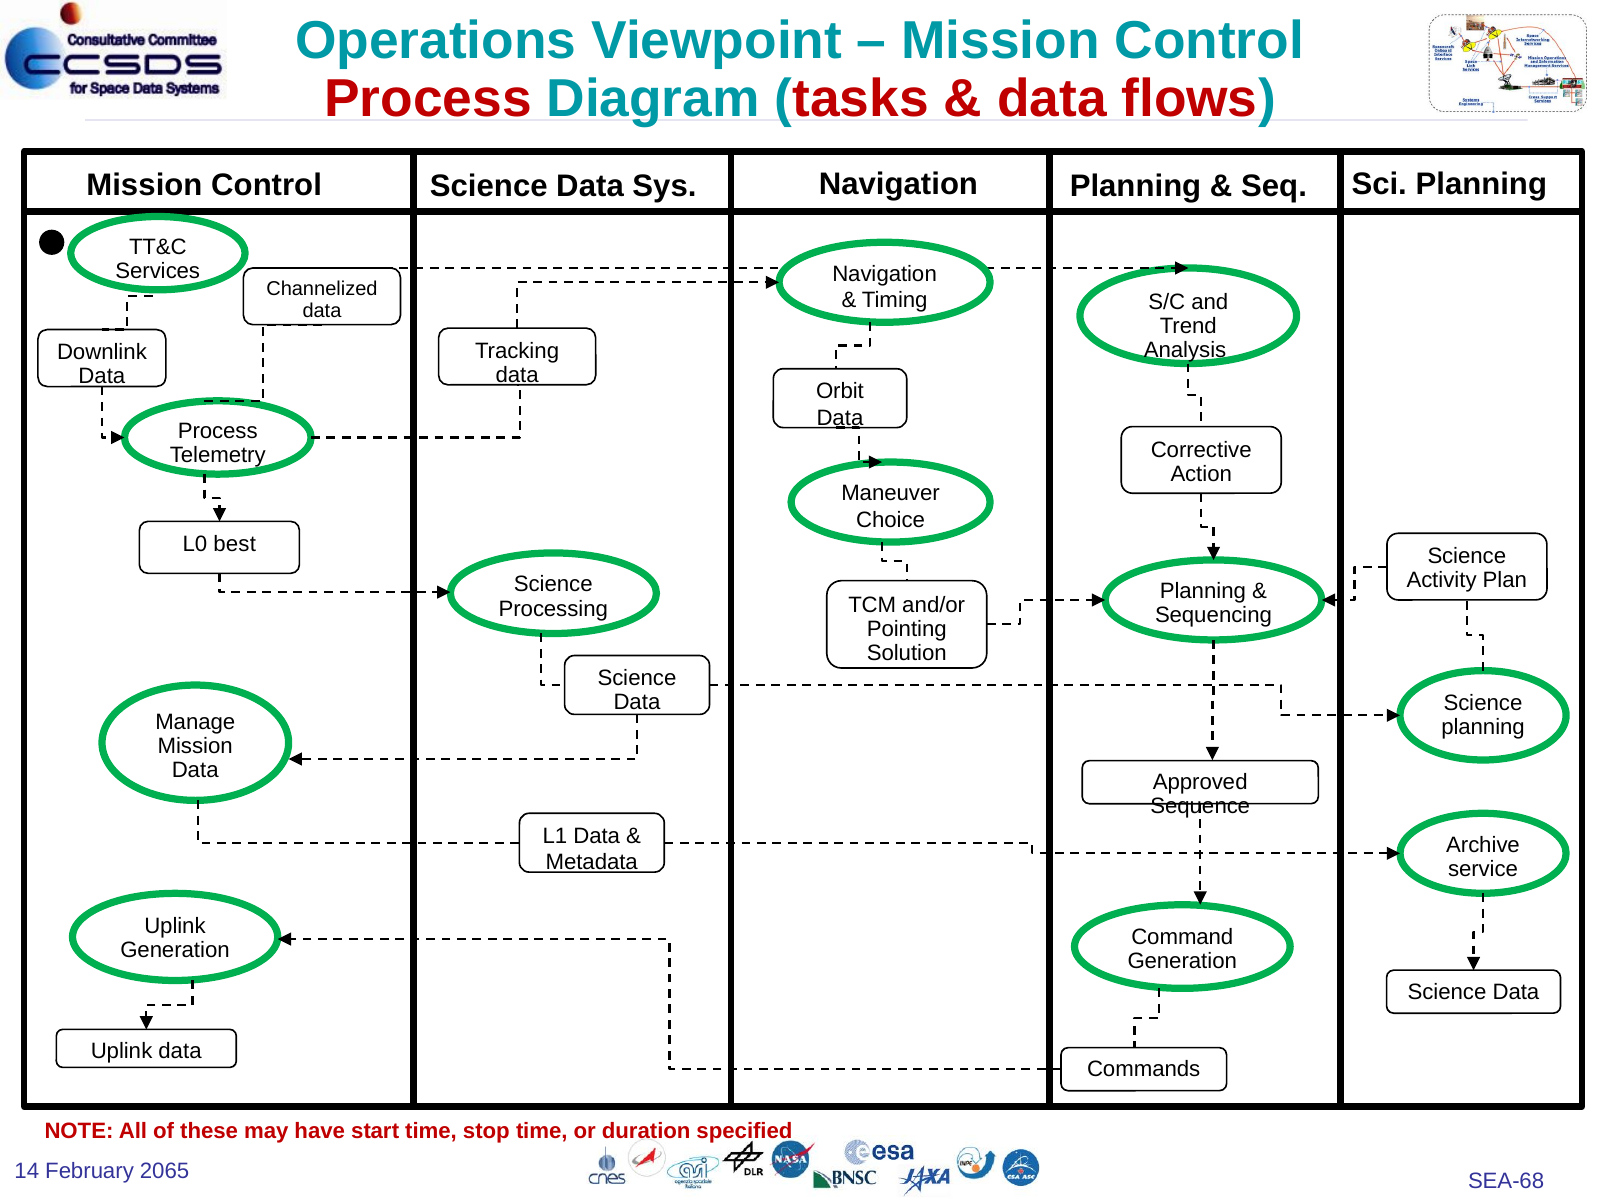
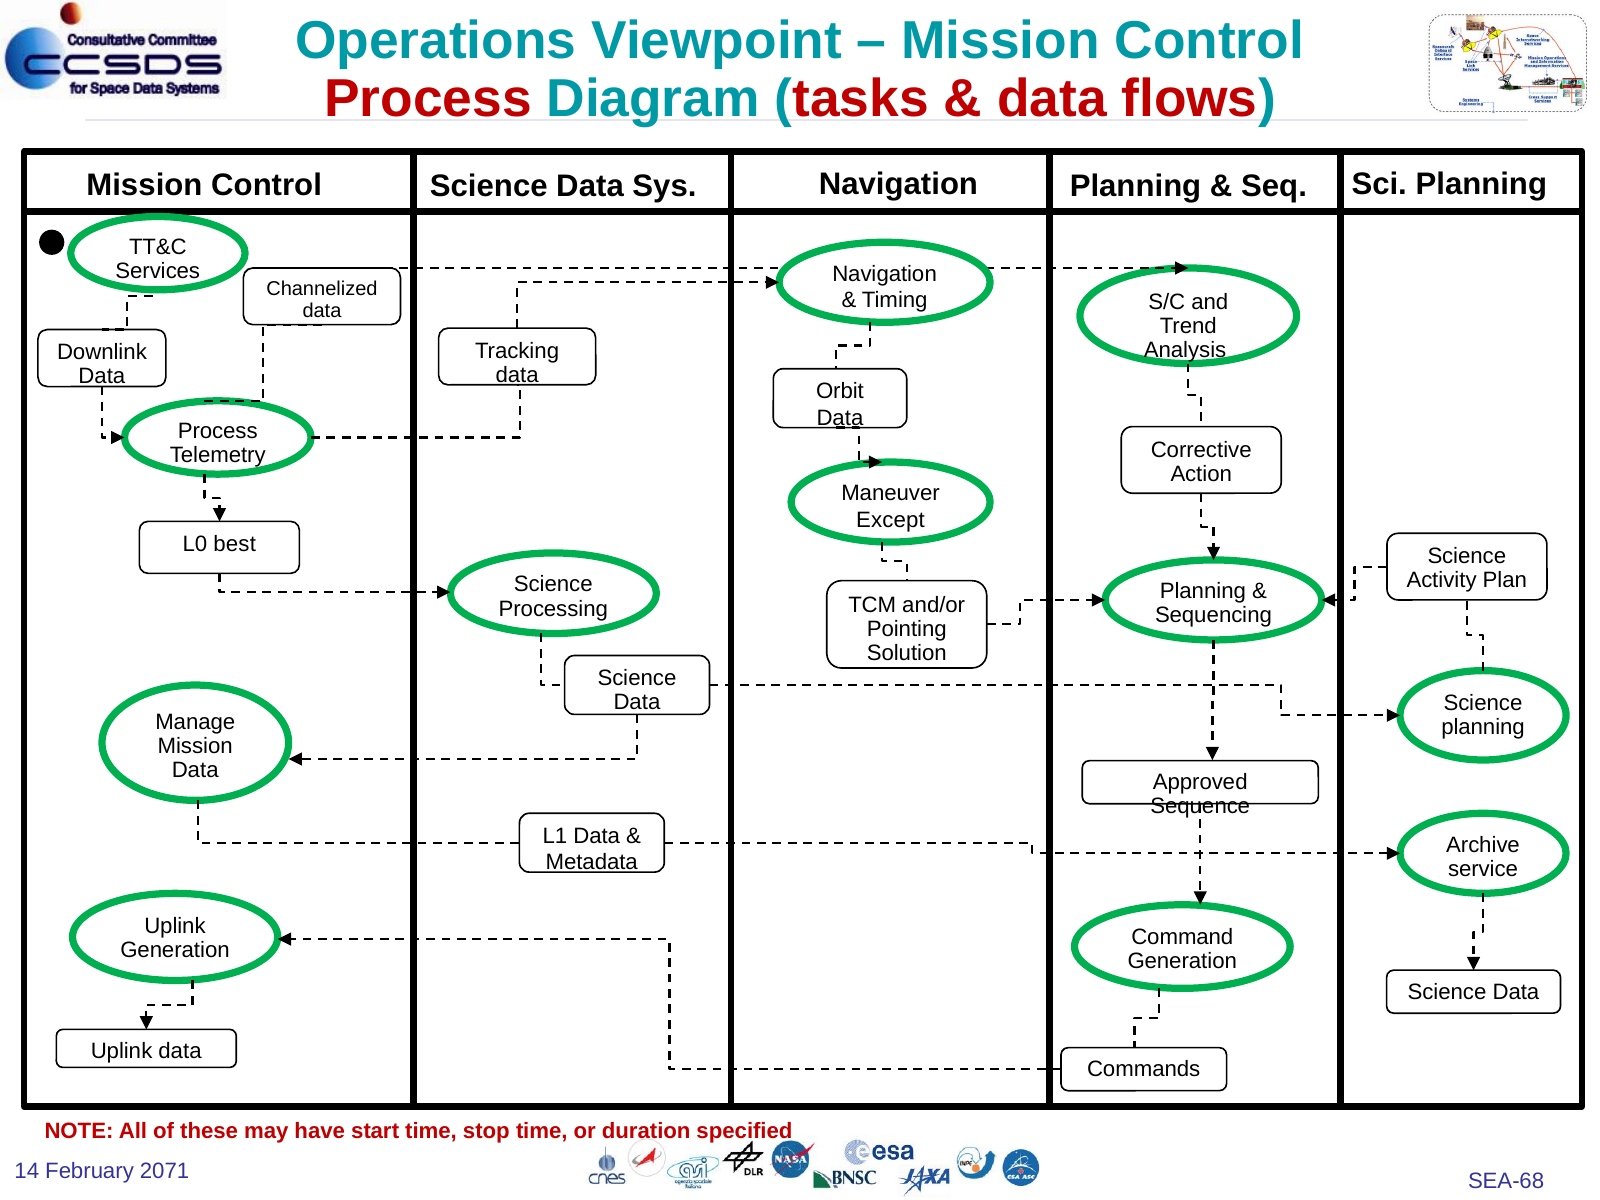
Choice: Choice -> Except
2065: 2065 -> 2071
